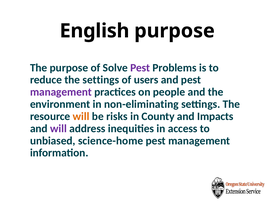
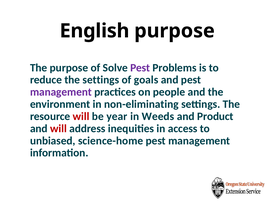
users: users -> goals
will at (81, 117) colour: orange -> red
risks: risks -> year
County: County -> Weeds
Impacts: Impacts -> Product
will at (58, 129) colour: purple -> red
